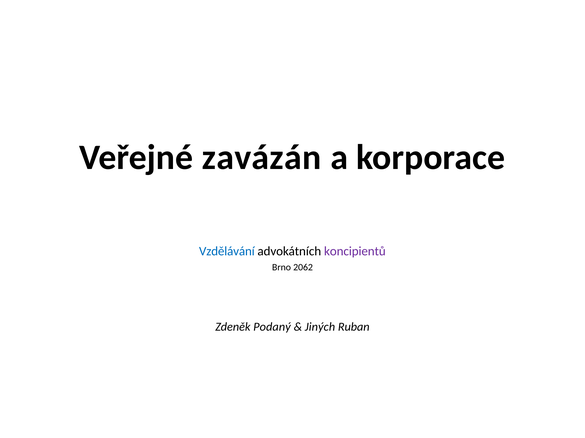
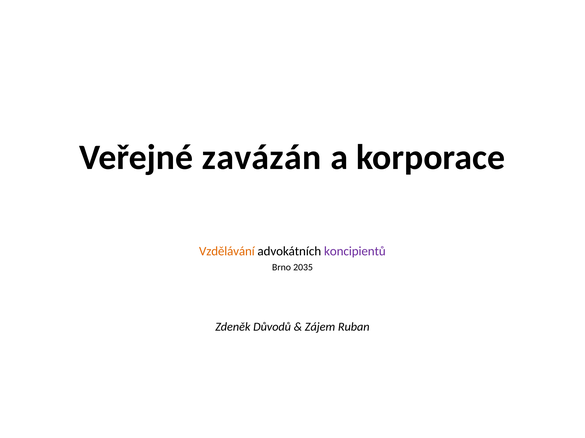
Vzdělávání colour: blue -> orange
2062: 2062 -> 2035
Podaný: Podaný -> Důvodů
Jiných: Jiných -> Zájem
